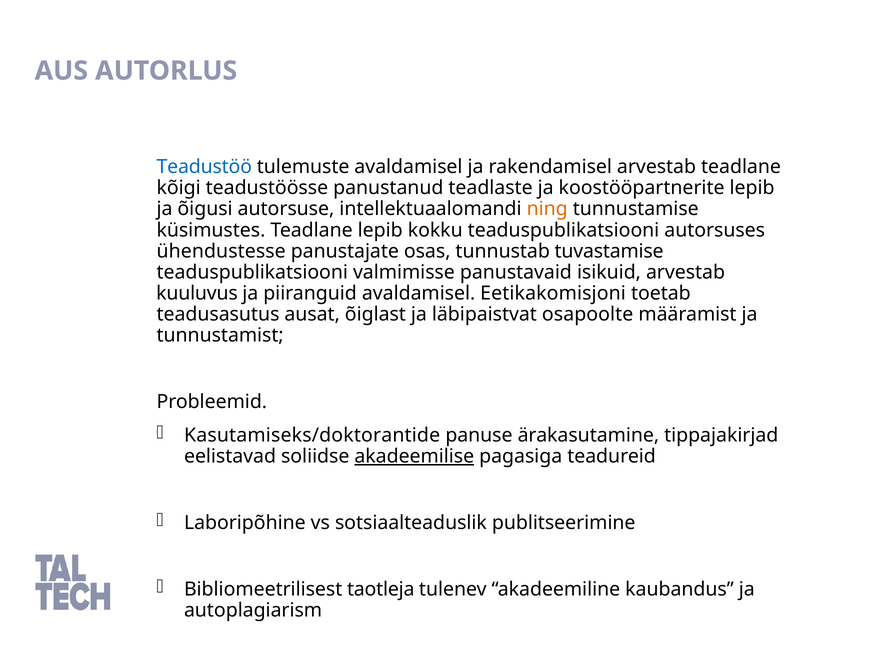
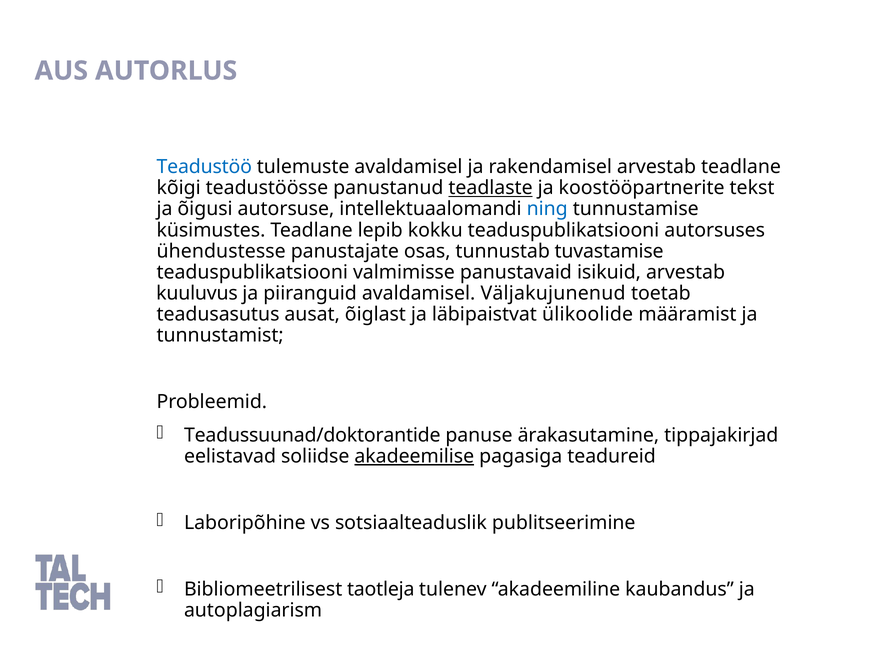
teadlaste underline: none -> present
koostööpartnerite lepib: lepib -> tekst
ning colour: orange -> blue
Eetikakomisjoni: Eetikakomisjoni -> Väljakujunenud
osapoolte: osapoolte -> ülikoolide
Kasutamiseks/doktorantide: Kasutamiseks/doktorantide -> Teadussuunad/doktorantide
